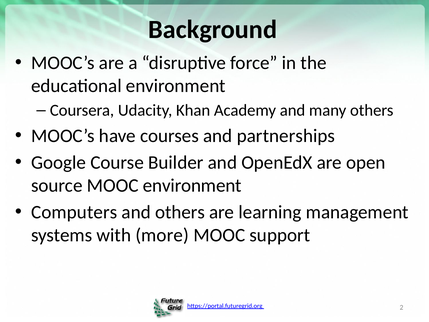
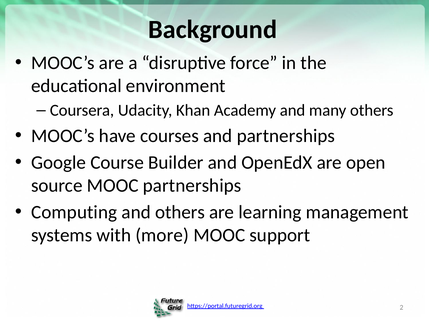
MOOC environment: environment -> partnerships
Computers: Computers -> Computing
